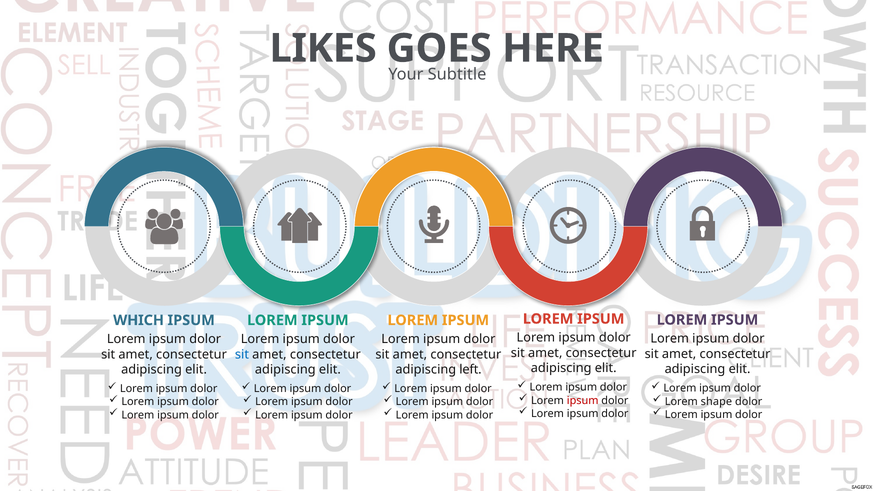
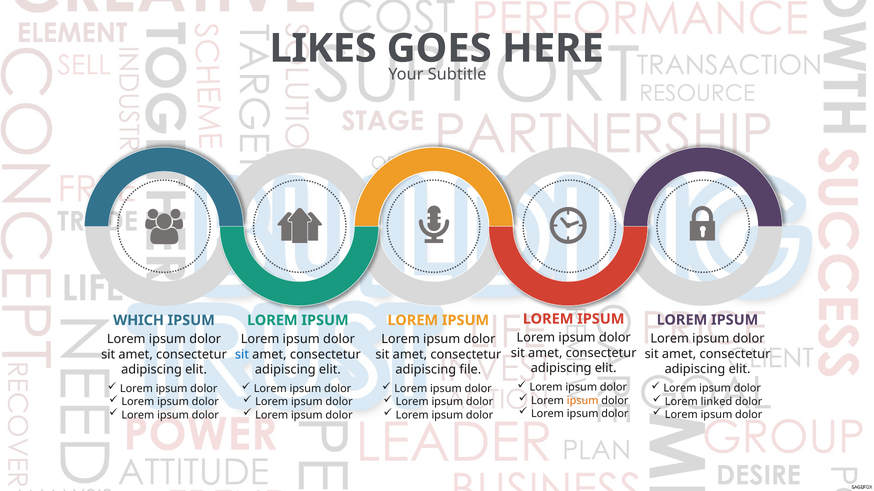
left: left -> file
ipsum at (583, 401) colour: red -> orange
shape: shape -> linked
